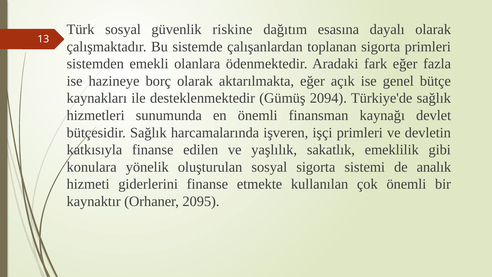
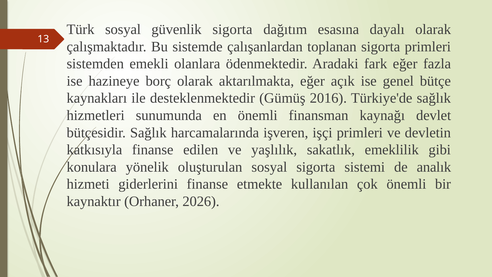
güvenlik riskine: riskine -> sigorta
2094: 2094 -> 2016
2095: 2095 -> 2026
